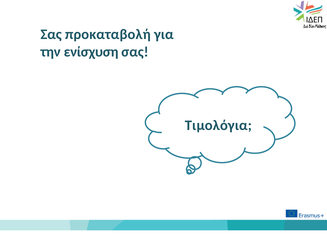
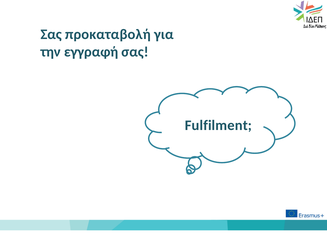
ενίσχυση: ενίσχυση -> εγγραφή
Τιμολόγια: Τιμολόγια -> Fulfilment
